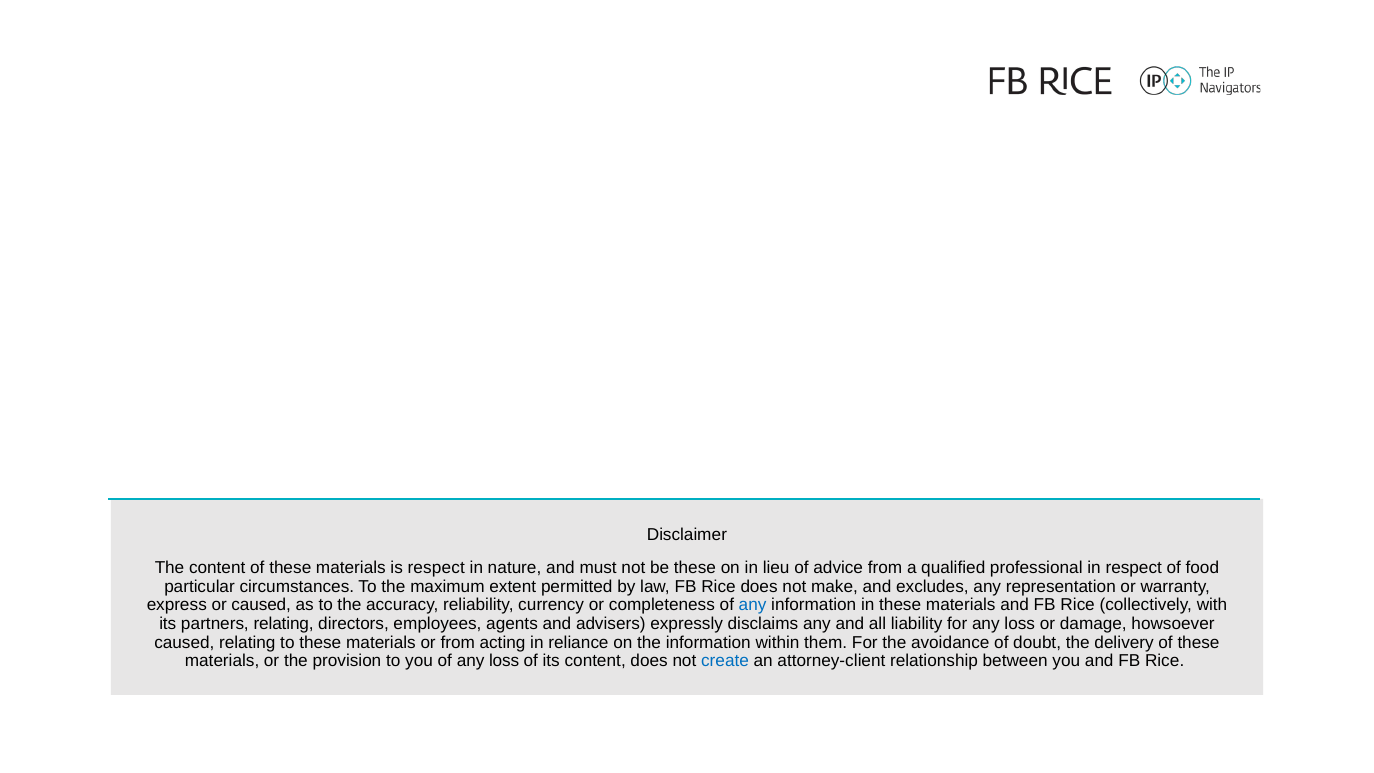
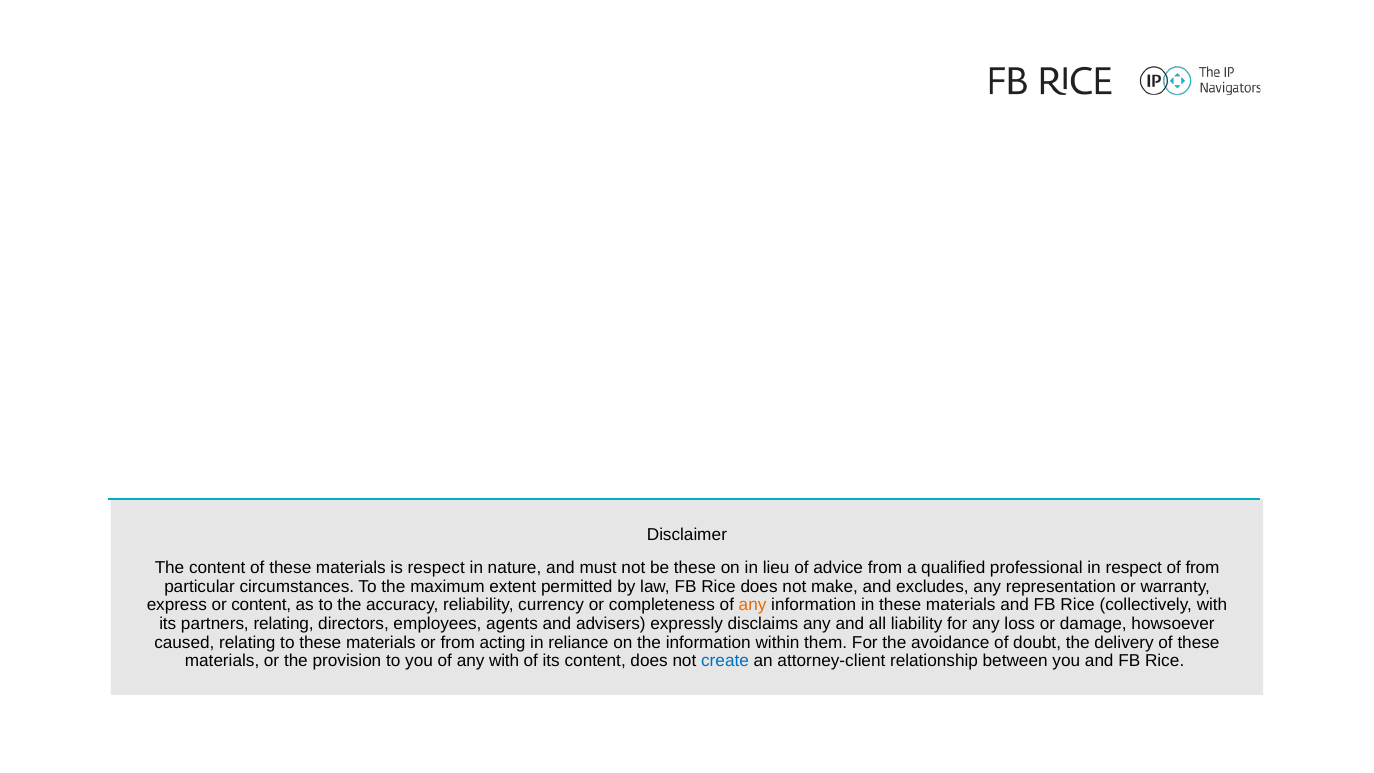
of food: food -> from
or caused: caused -> content
any at (753, 605) colour: blue -> orange
of any loss: loss -> with
